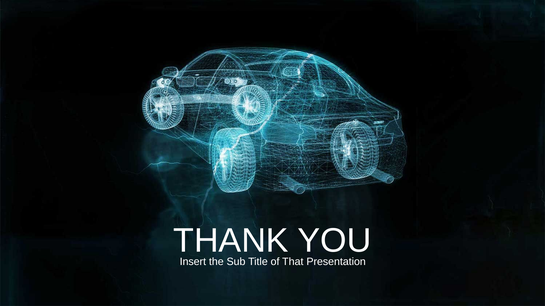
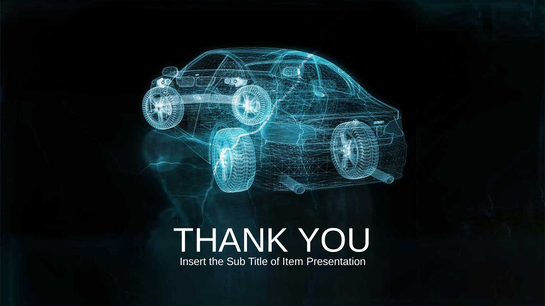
That: That -> Item
